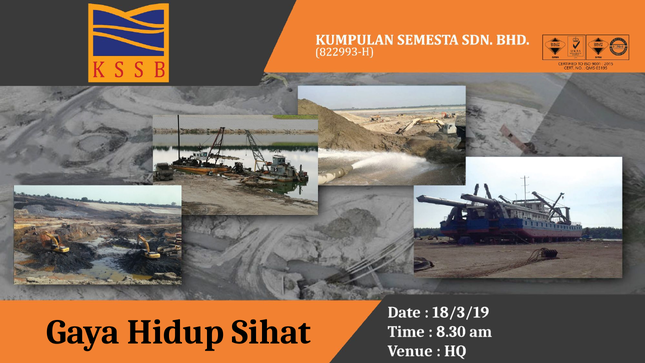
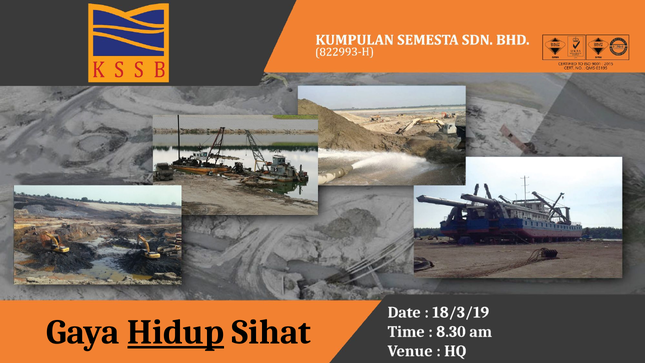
Hidup underline: none -> present
